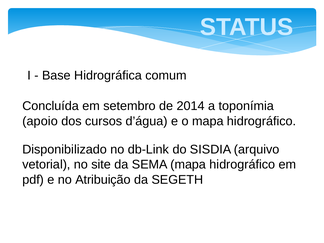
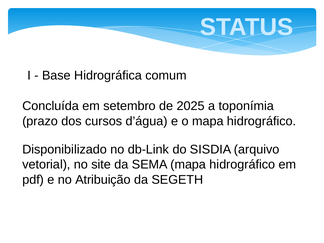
2014: 2014 -> 2025
apoio: apoio -> prazo
